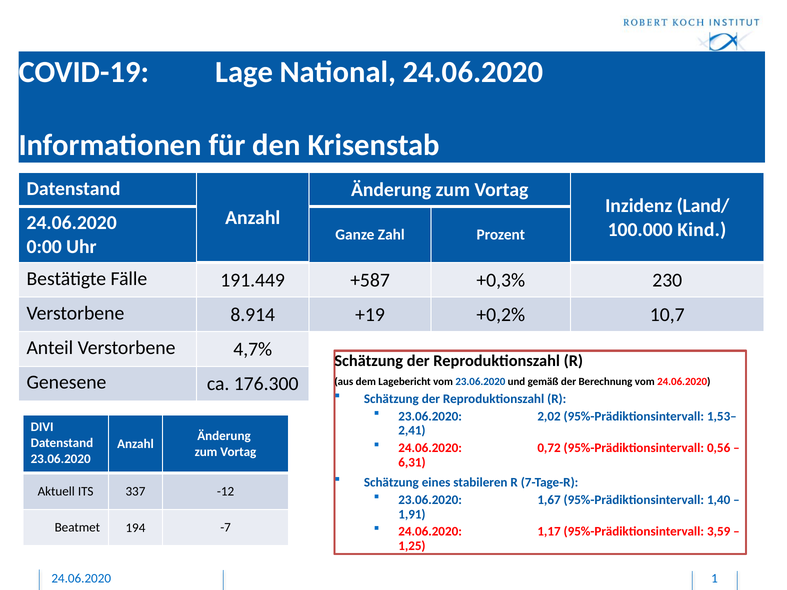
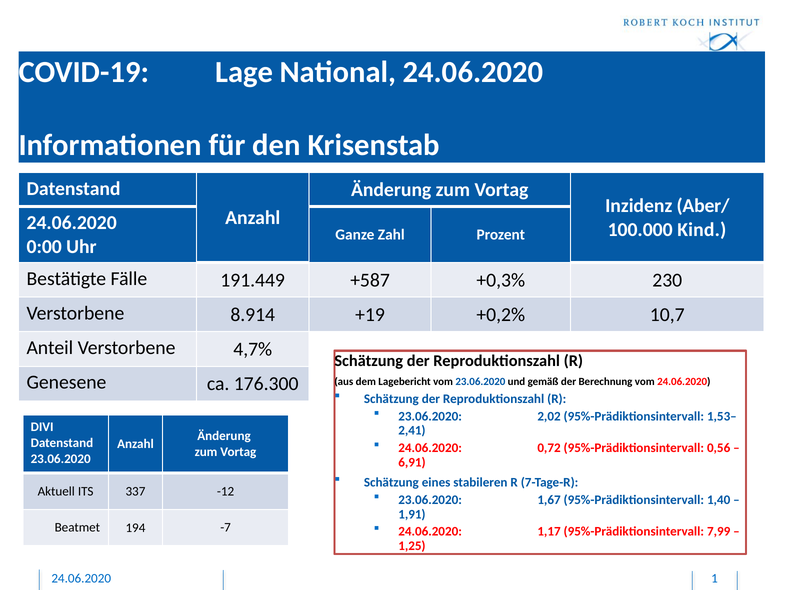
Land/: Land/ -> Aber/
6,31: 6,31 -> 6,91
3,59: 3,59 -> 7,99
